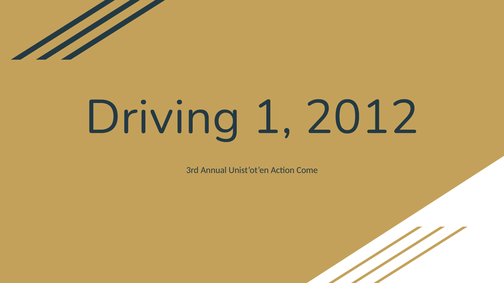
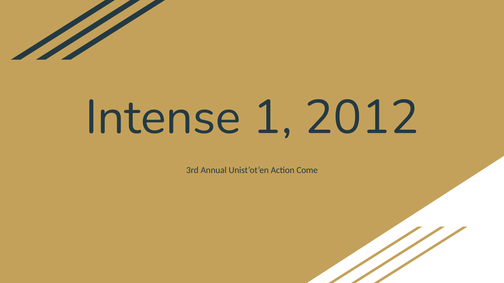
Driving: Driving -> Intense
